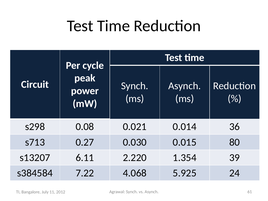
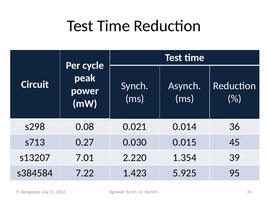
80: 80 -> 45
6.11: 6.11 -> 7.01
4.068: 4.068 -> 1.423
24: 24 -> 95
